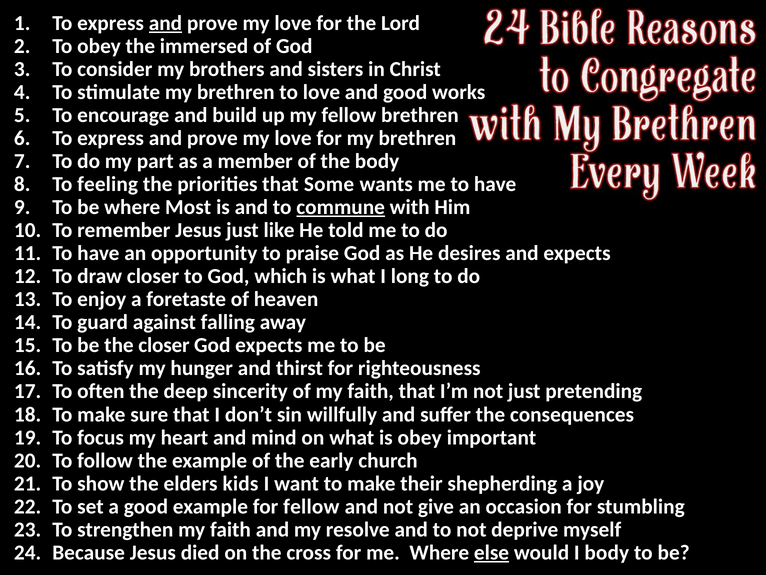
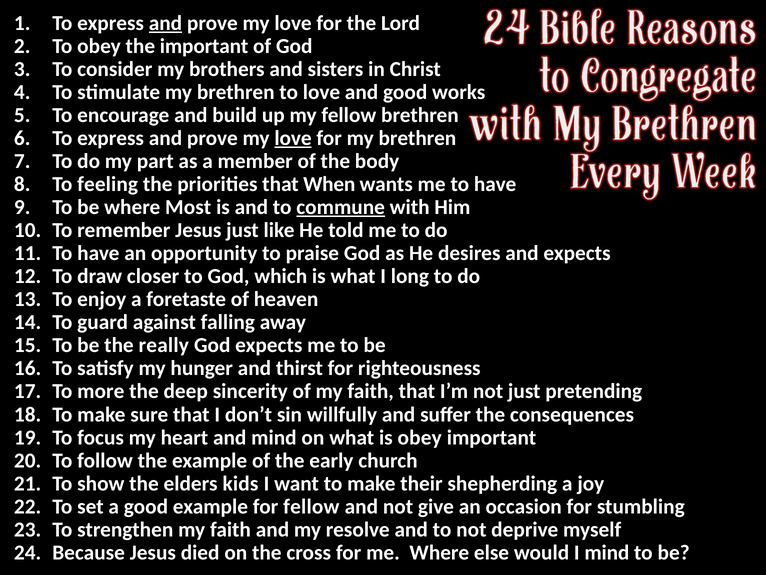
the immersed: immersed -> important
love at (293, 138) underline: none -> present
Some: Some -> When
the closer: closer -> really
often: often -> more
else underline: present -> none
I body: body -> mind
